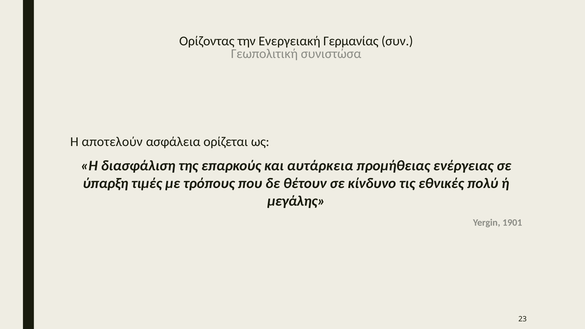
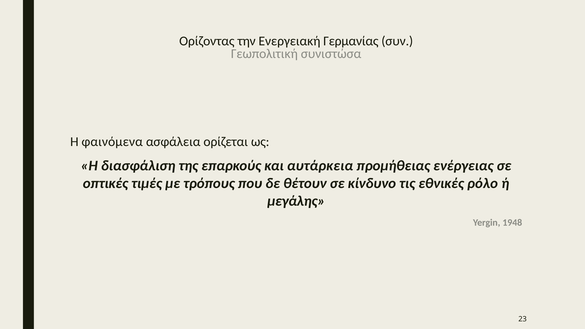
αποτελούν: αποτελούν -> φαινόμενα
ύπαρξη: ύπαρξη -> οπτικές
πολύ: πολύ -> ρόλο
1901: 1901 -> 1948
